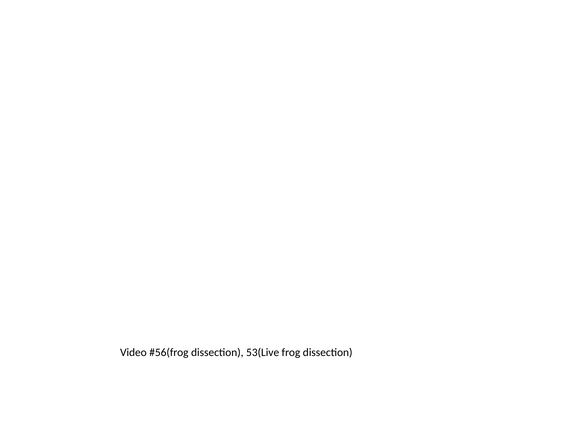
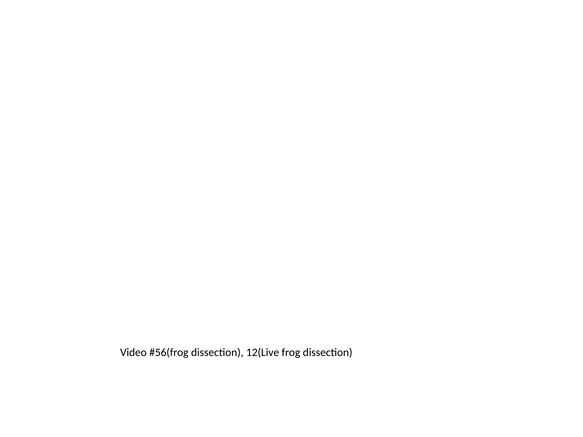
53(Live: 53(Live -> 12(Live
